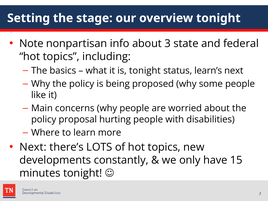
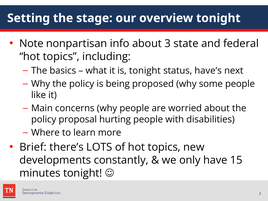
learn’s: learn’s -> have’s
Next at (33, 147): Next -> Brief
